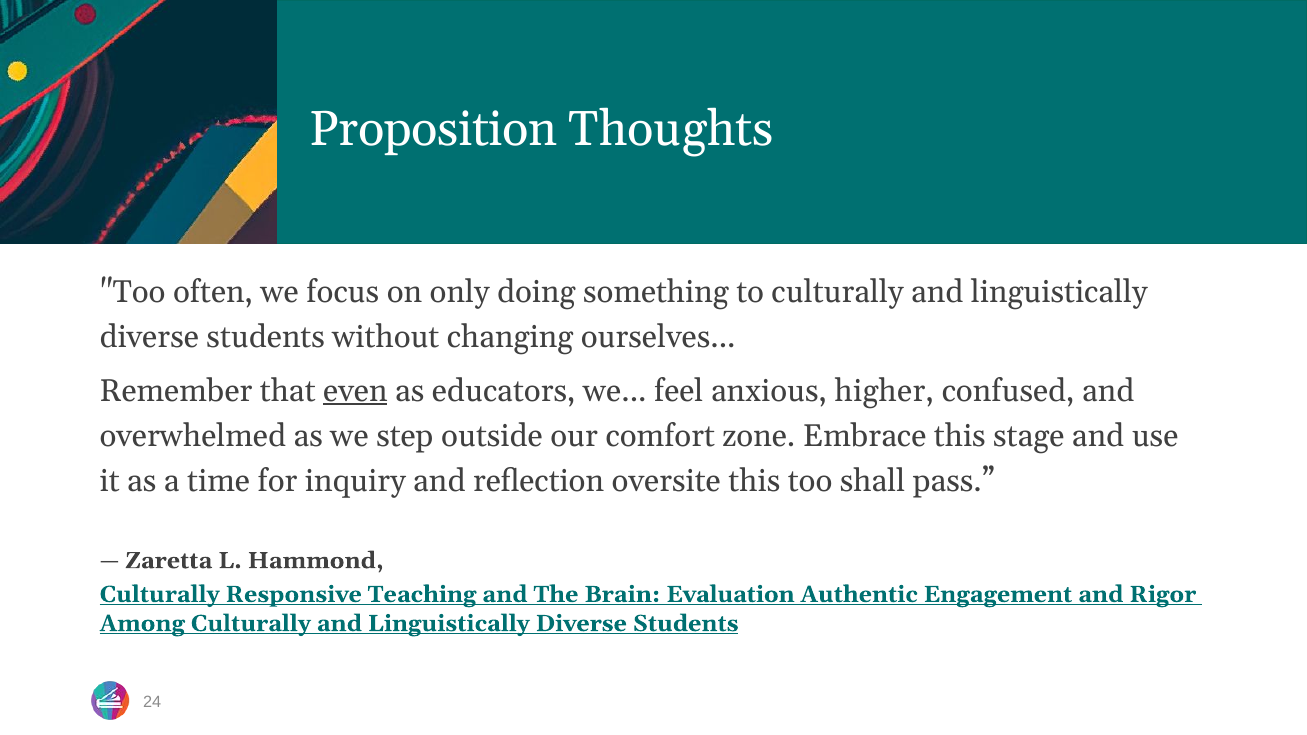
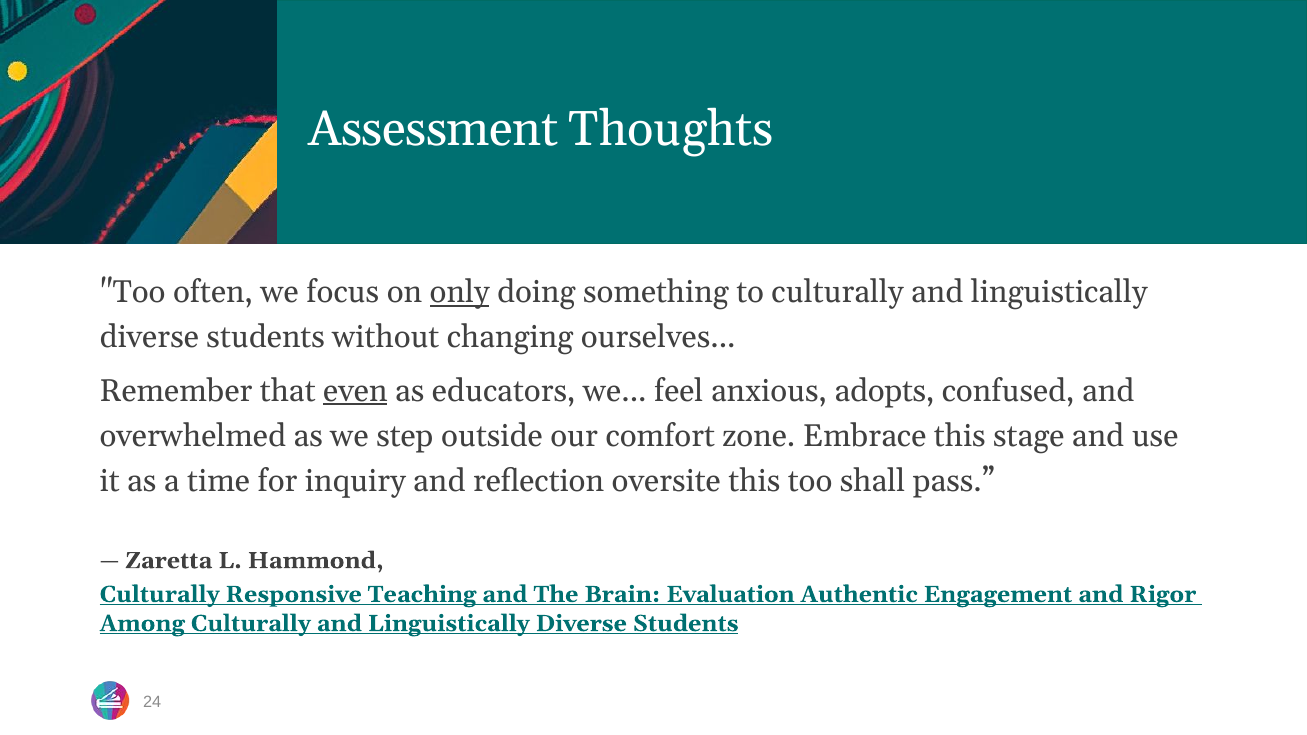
Proposition: Proposition -> Assessment
only underline: none -> present
higher: higher -> adopts
